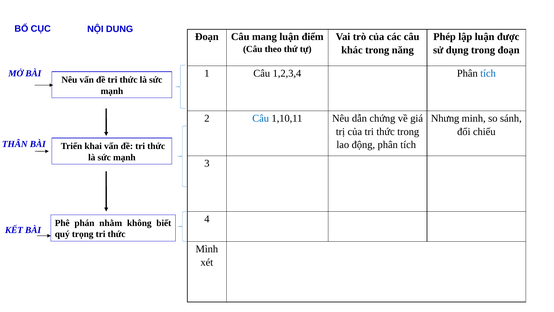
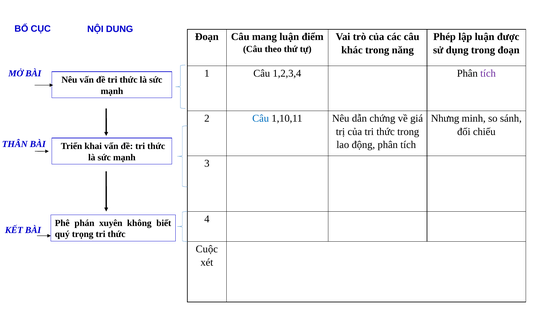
tích at (488, 73) colour: blue -> purple
nhằm: nhằm -> xuyên
Mình: Mình -> Cuộc
